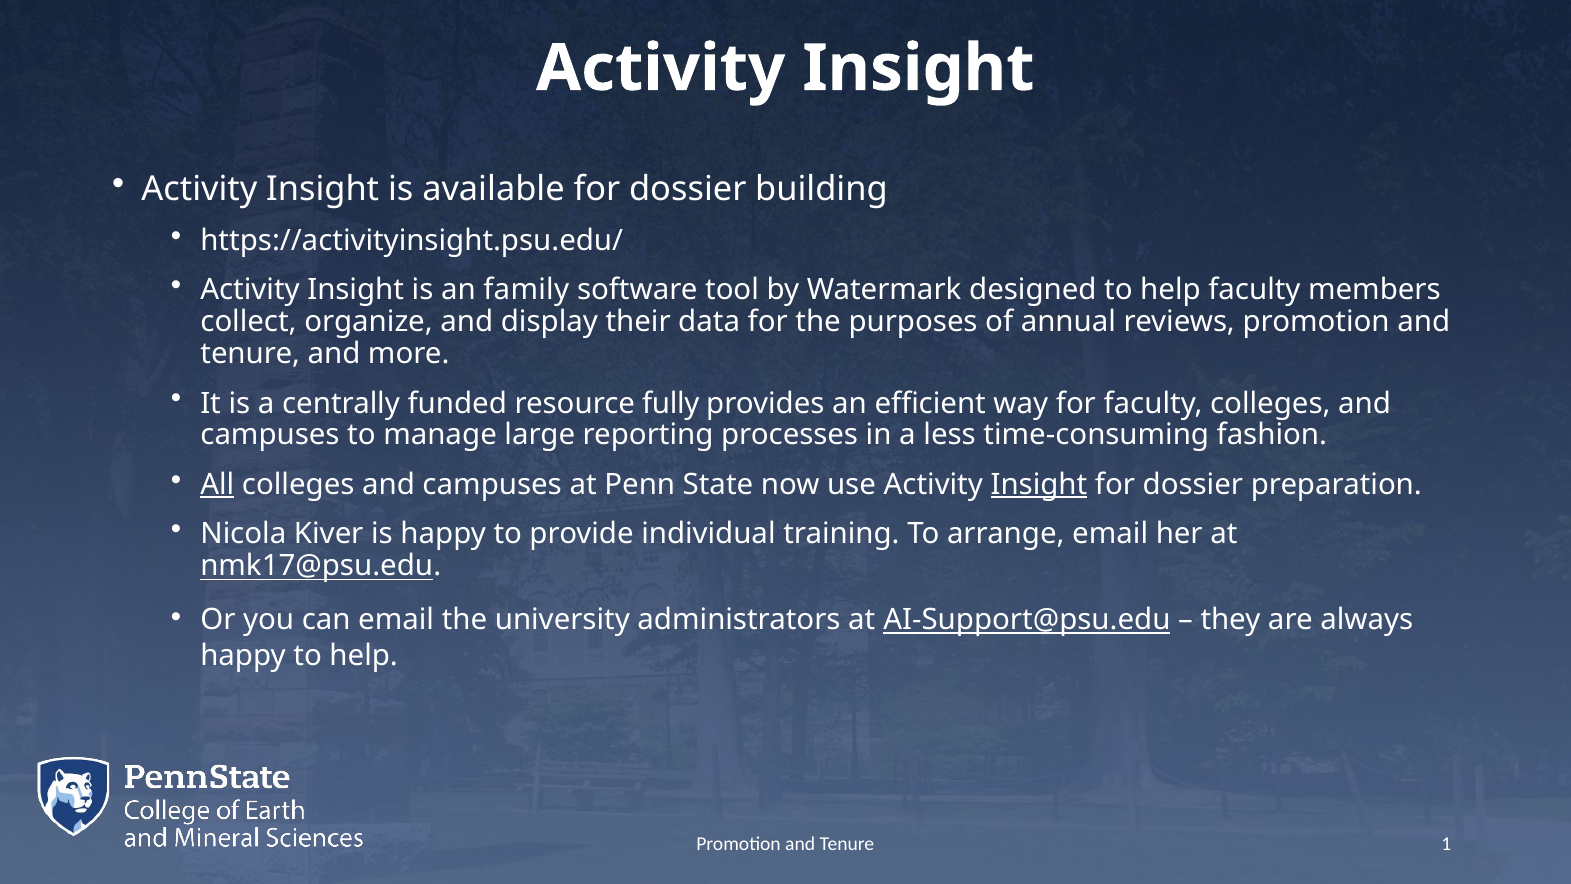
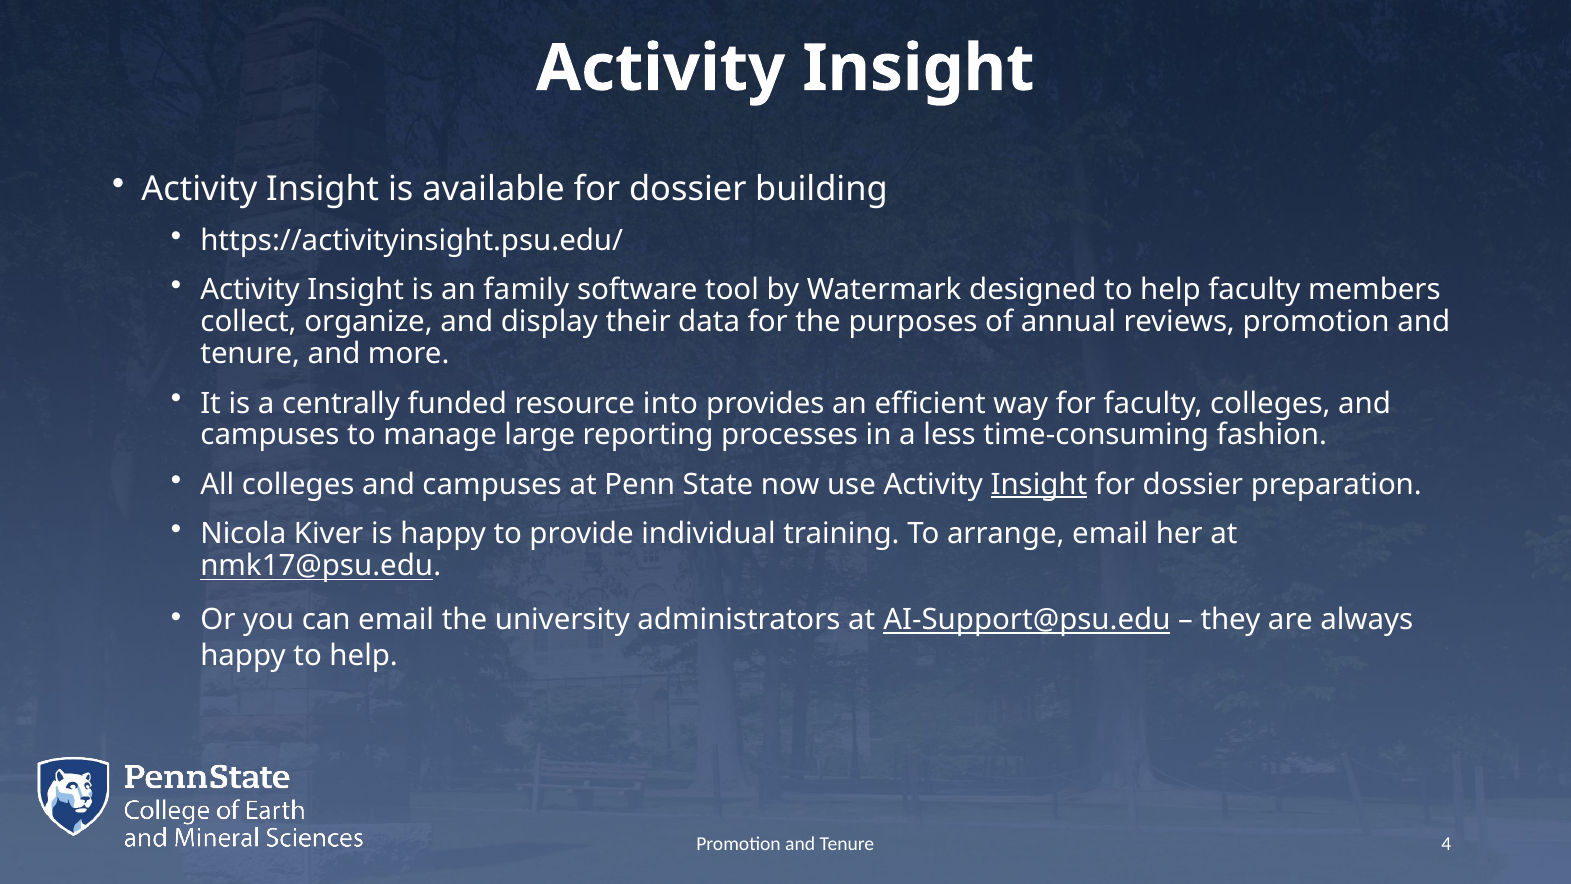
fully: fully -> into
All underline: present -> none
1: 1 -> 4
